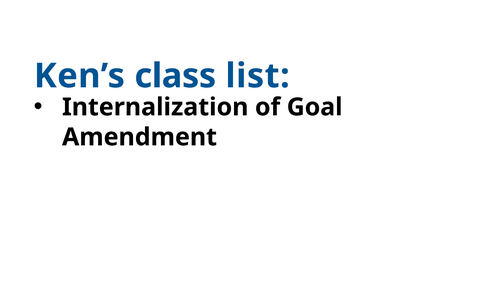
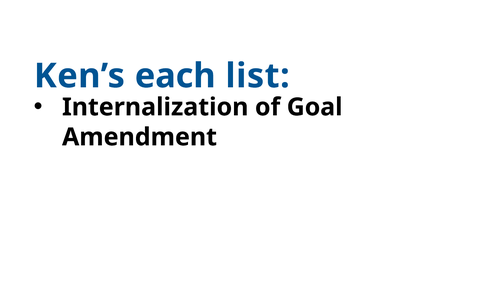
class: class -> each
